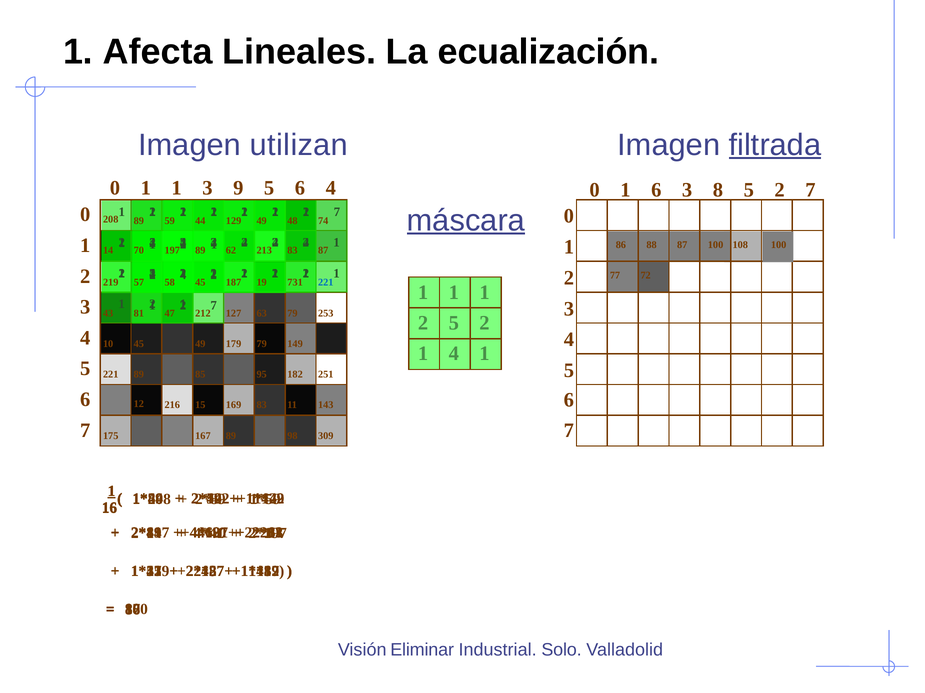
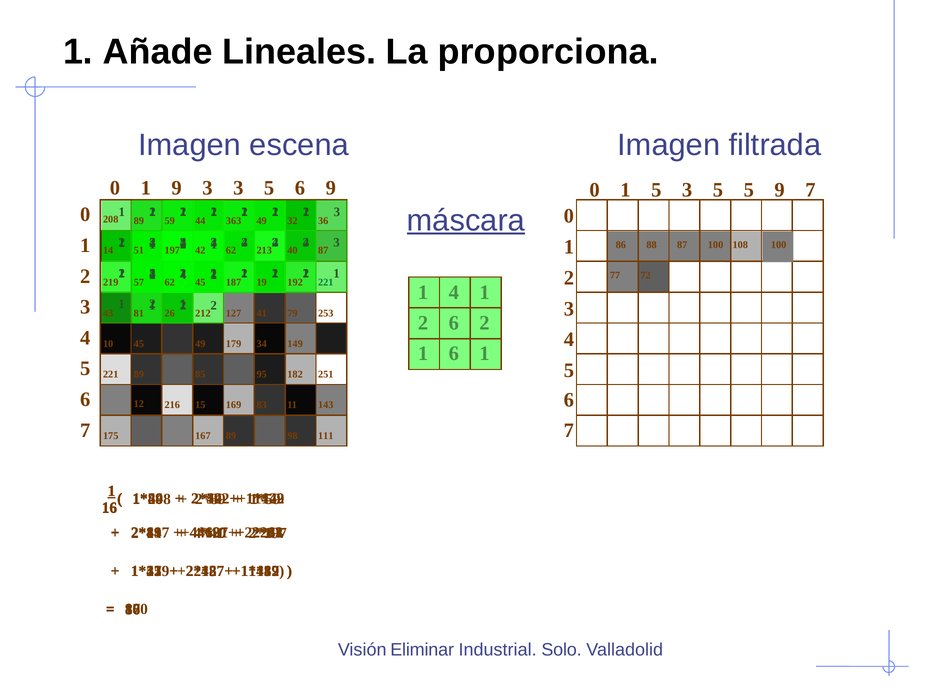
Afecta: Afecta -> Añade
ecualización: ecualización -> proporciona
utilizan: utilizan -> escena
filtrada underline: present -> none
0 1 1: 1 -> 9
3 9: 9 -> 3
6 4: 4 -> 9
1 6: 6 -> 5
8 at (718, 190): 8 -> 5
2 at (780, 190): 2 -> 9
7 at (337, 212): 7 -> 3
48: 48 -> 32
129: 129 -> 363
74: 74 -> 36
1 at (337, 243): 1 -> 3
70: 70 -> 51
197 89: 89 -> 42
62 83: 83 -> 40
219 58: 58 -> 62
731: 731 -> 192
221 at (326, 283) colour: blue -> green
1 at (454, 293): 1 -> 4
7 at (214, 306): 7 -> 2
47: 47 -> 26
63: 63 -> 41
5 at (454, 323): 5 -> 6
49 79: 79 -> 34
1 4: 4 -> 6
309: 309 -> 111
